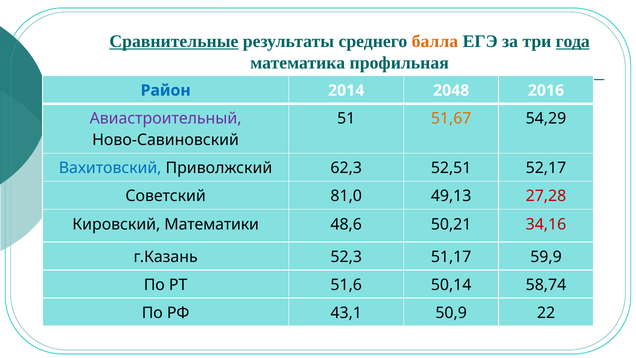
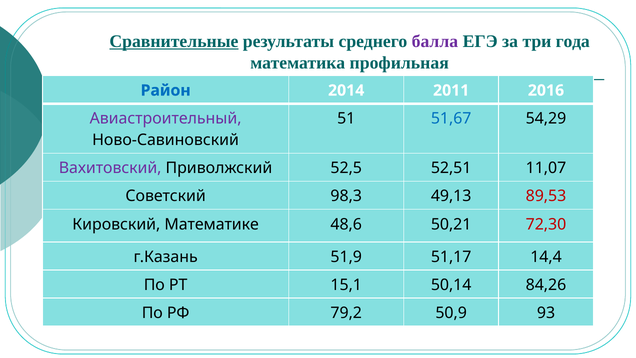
балла colour: orange -> purple
года underline: present -> none
2048: 2048 -> 2011
51,67 colour: orange -> blue
Вахитовский colour: blue -> purple
62,3: 62,3 -> 52,5
52,17: 52,17 -> 11,07
81,0: 81,0 -> 98,3
27,28: 27,28 -> 89,53
Математики: Математики -> Математике
34,16: 34,16 -> 72,30
52,3: 52,3 -> 51,9
59,9: 59,9 -> 14,4
51,6: 51,6 -> 15,1
58,74: 58,74 -> 84,26
43,1: 43,1 -> 79,2
22: 22 -> 93
